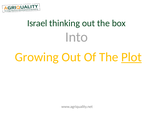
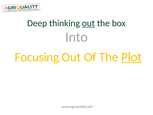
Israel: Israel -> Deep
out at (88, 23) underline: none -> present
Growing: Growing -> Focusing
